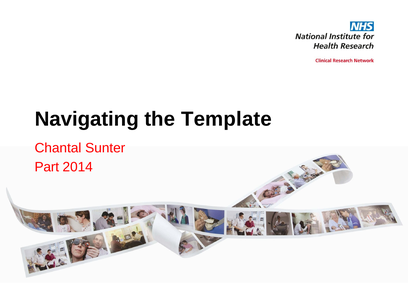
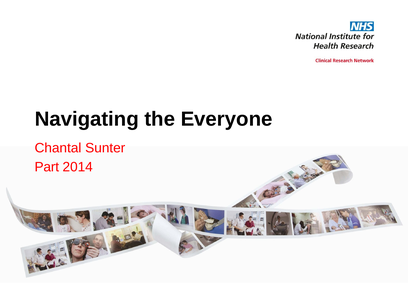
Template: Template -> Everyone
